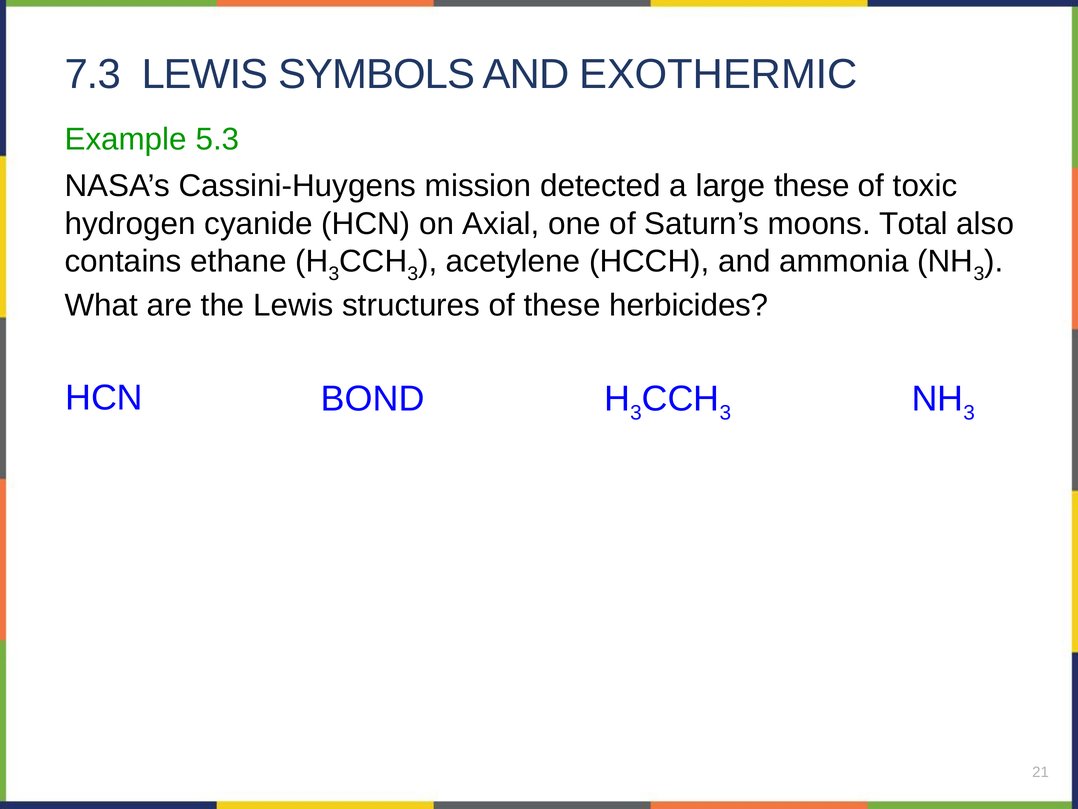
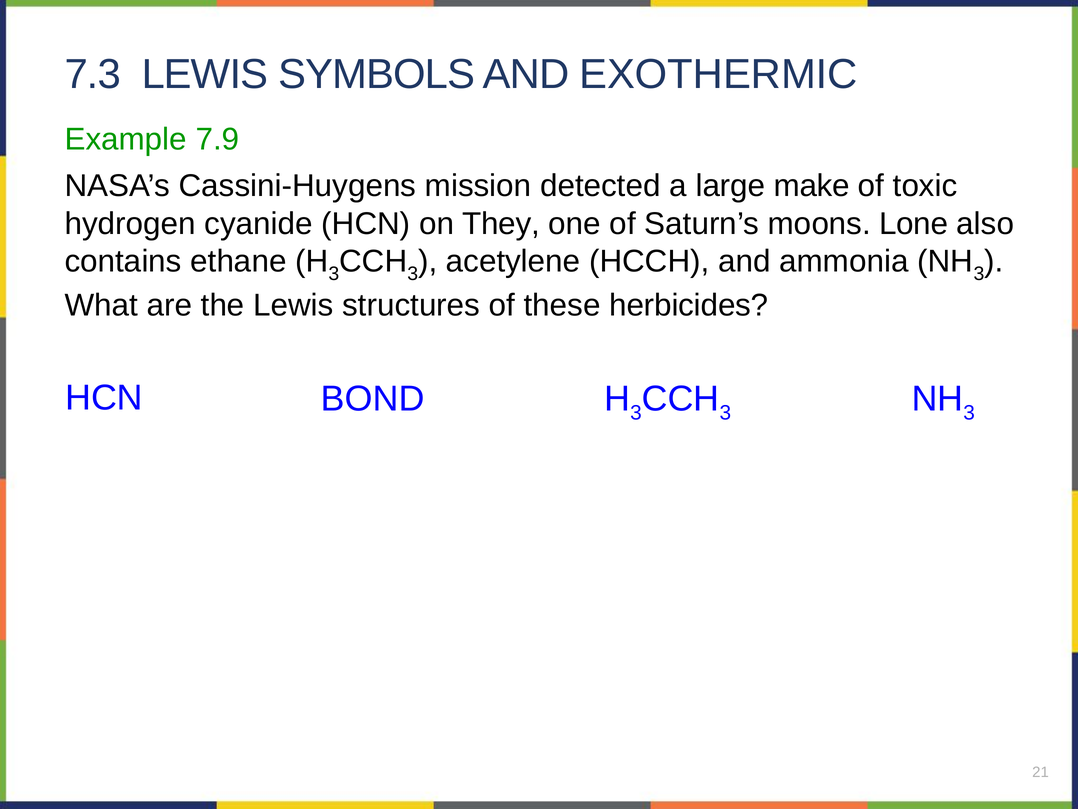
5.3: 5.3 -> 7.9
large these: these -> make
Axial: Axial -> They
Total: Total -> Lone
